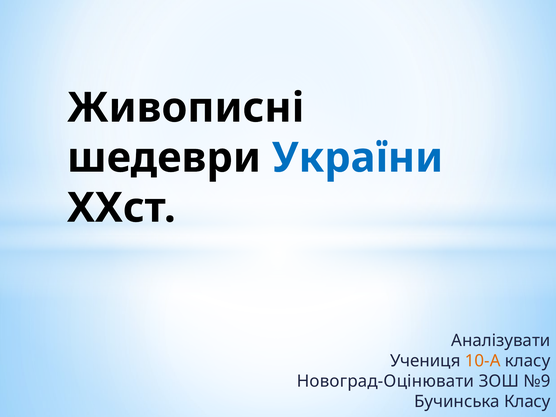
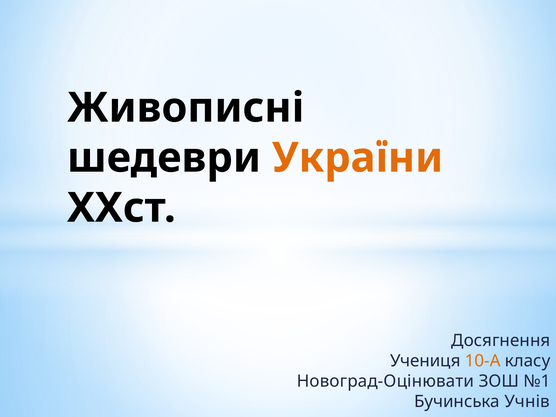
України colour: blue -> orange
Аналізувати: Аналізувати -> Досягнення
№9: №9 -> №1
Бучинська Класу: Класу -> Учнів
